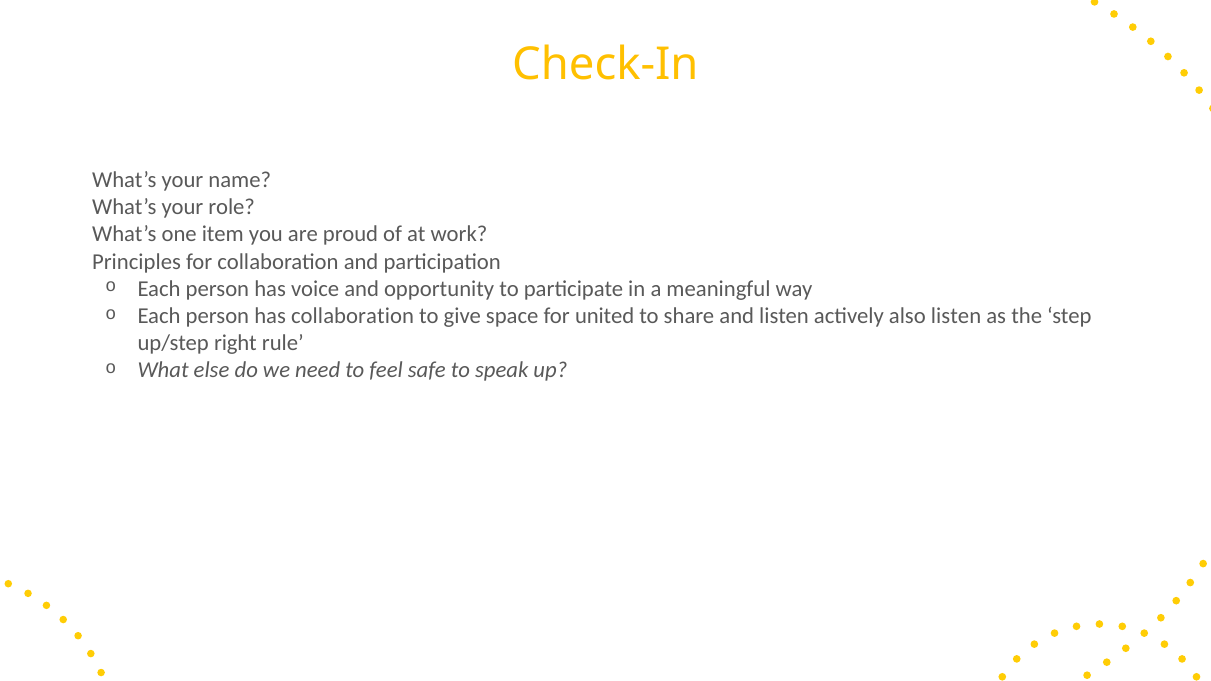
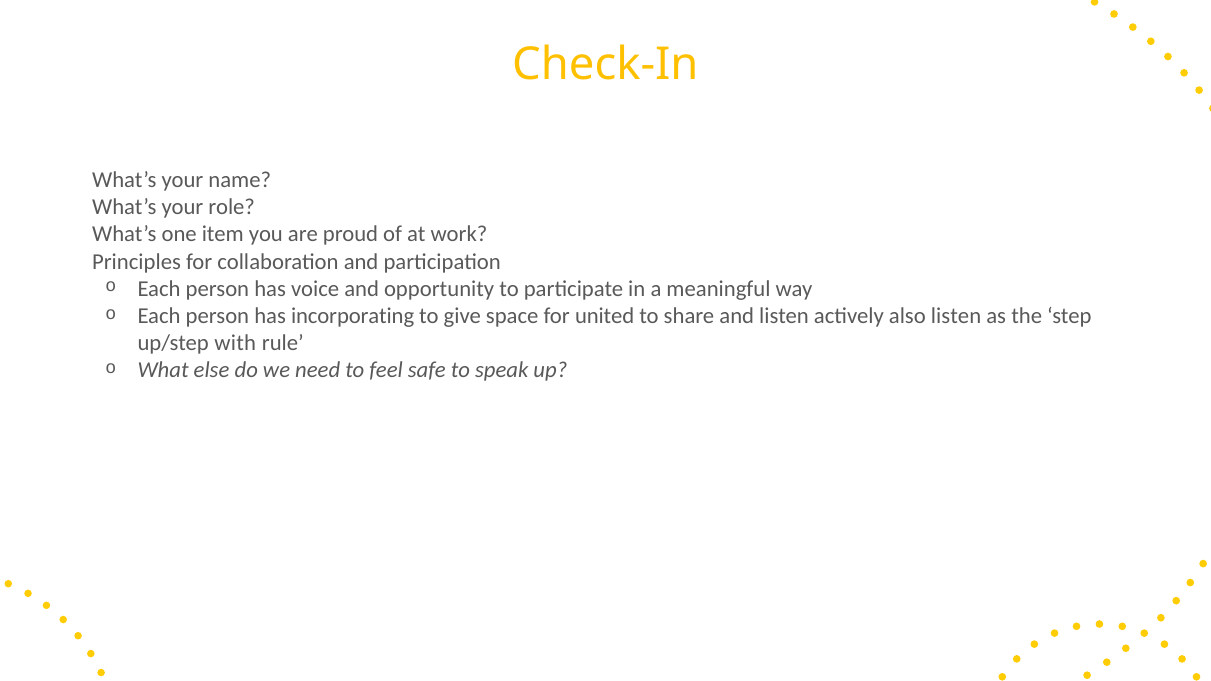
has collaboration: collaboration -> incorporating
right: right -> with
